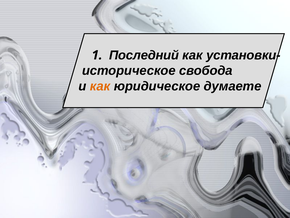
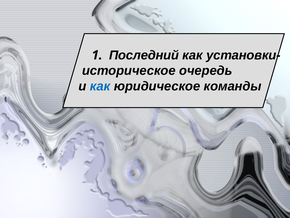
свобода: свобода -> очередь
как at (100, 86) colour: orange -> blue
думаете: думаете -> команды
